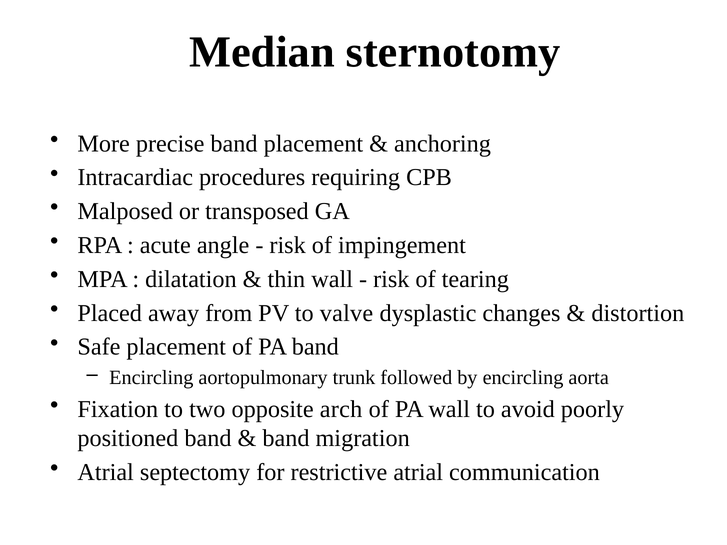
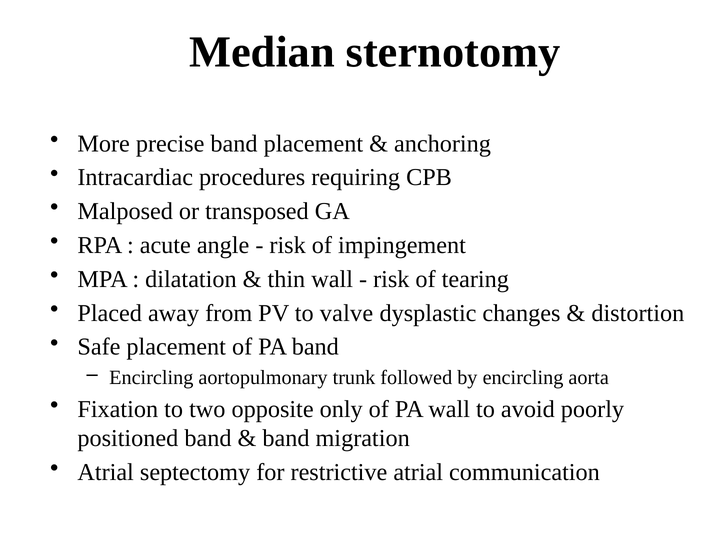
arch: arch -> only
